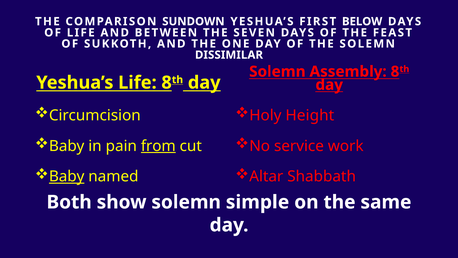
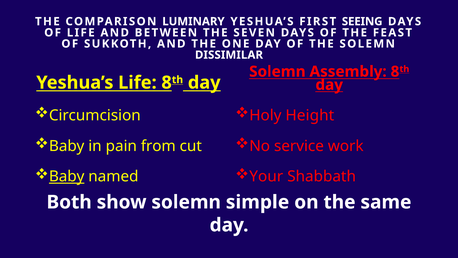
SUNDOWN: SUNDOWN -> LUMINARY
BELOW: BELOW -> SEEING
from underline: present -> none
Altar: Altar -> Your
